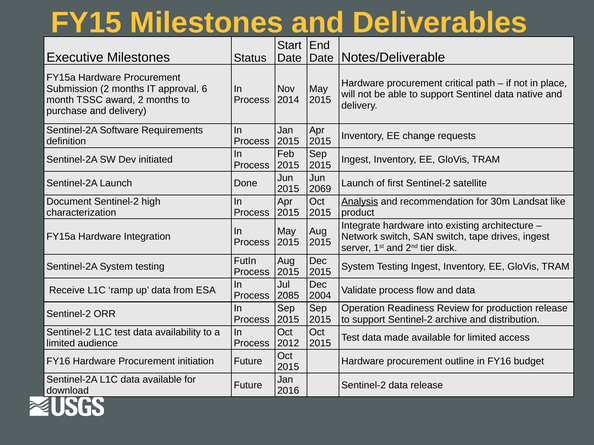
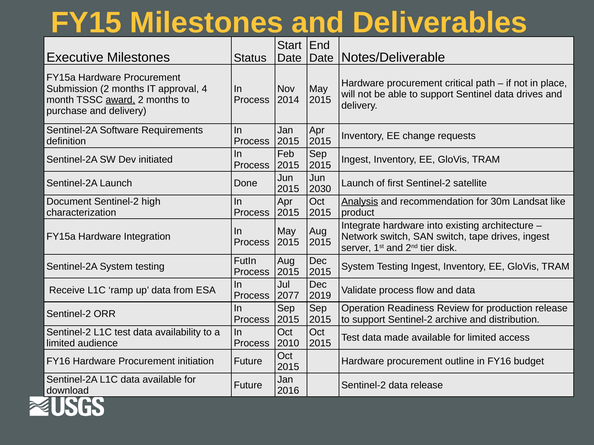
6: 6 -> 4
data native: native -> drives
award underline: none -> present
2069: 2069 -> 2030
2085: 2085 -> 2077
2004: 2004 -> 2019
2012: 2012 -> 2010
